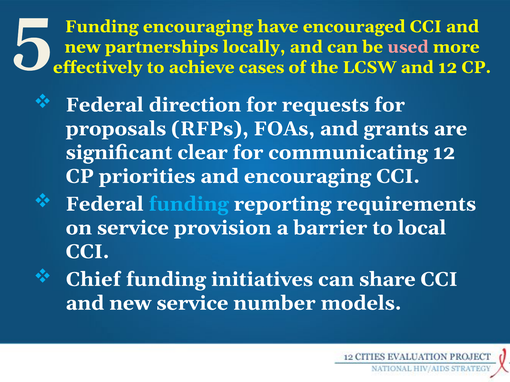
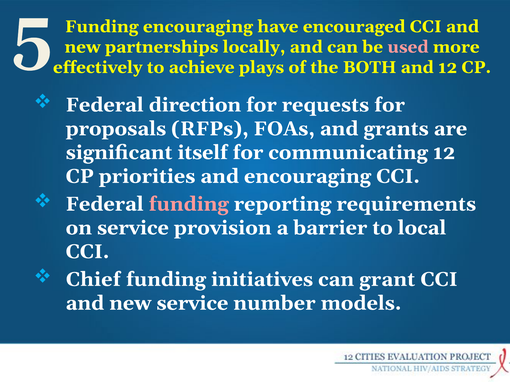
cases: cases -> plays
LCSW: LCSW -> BOTH
clear: clear -> itself
funding at (189, 204) colour: light blue -> pink
share: share -> grant
